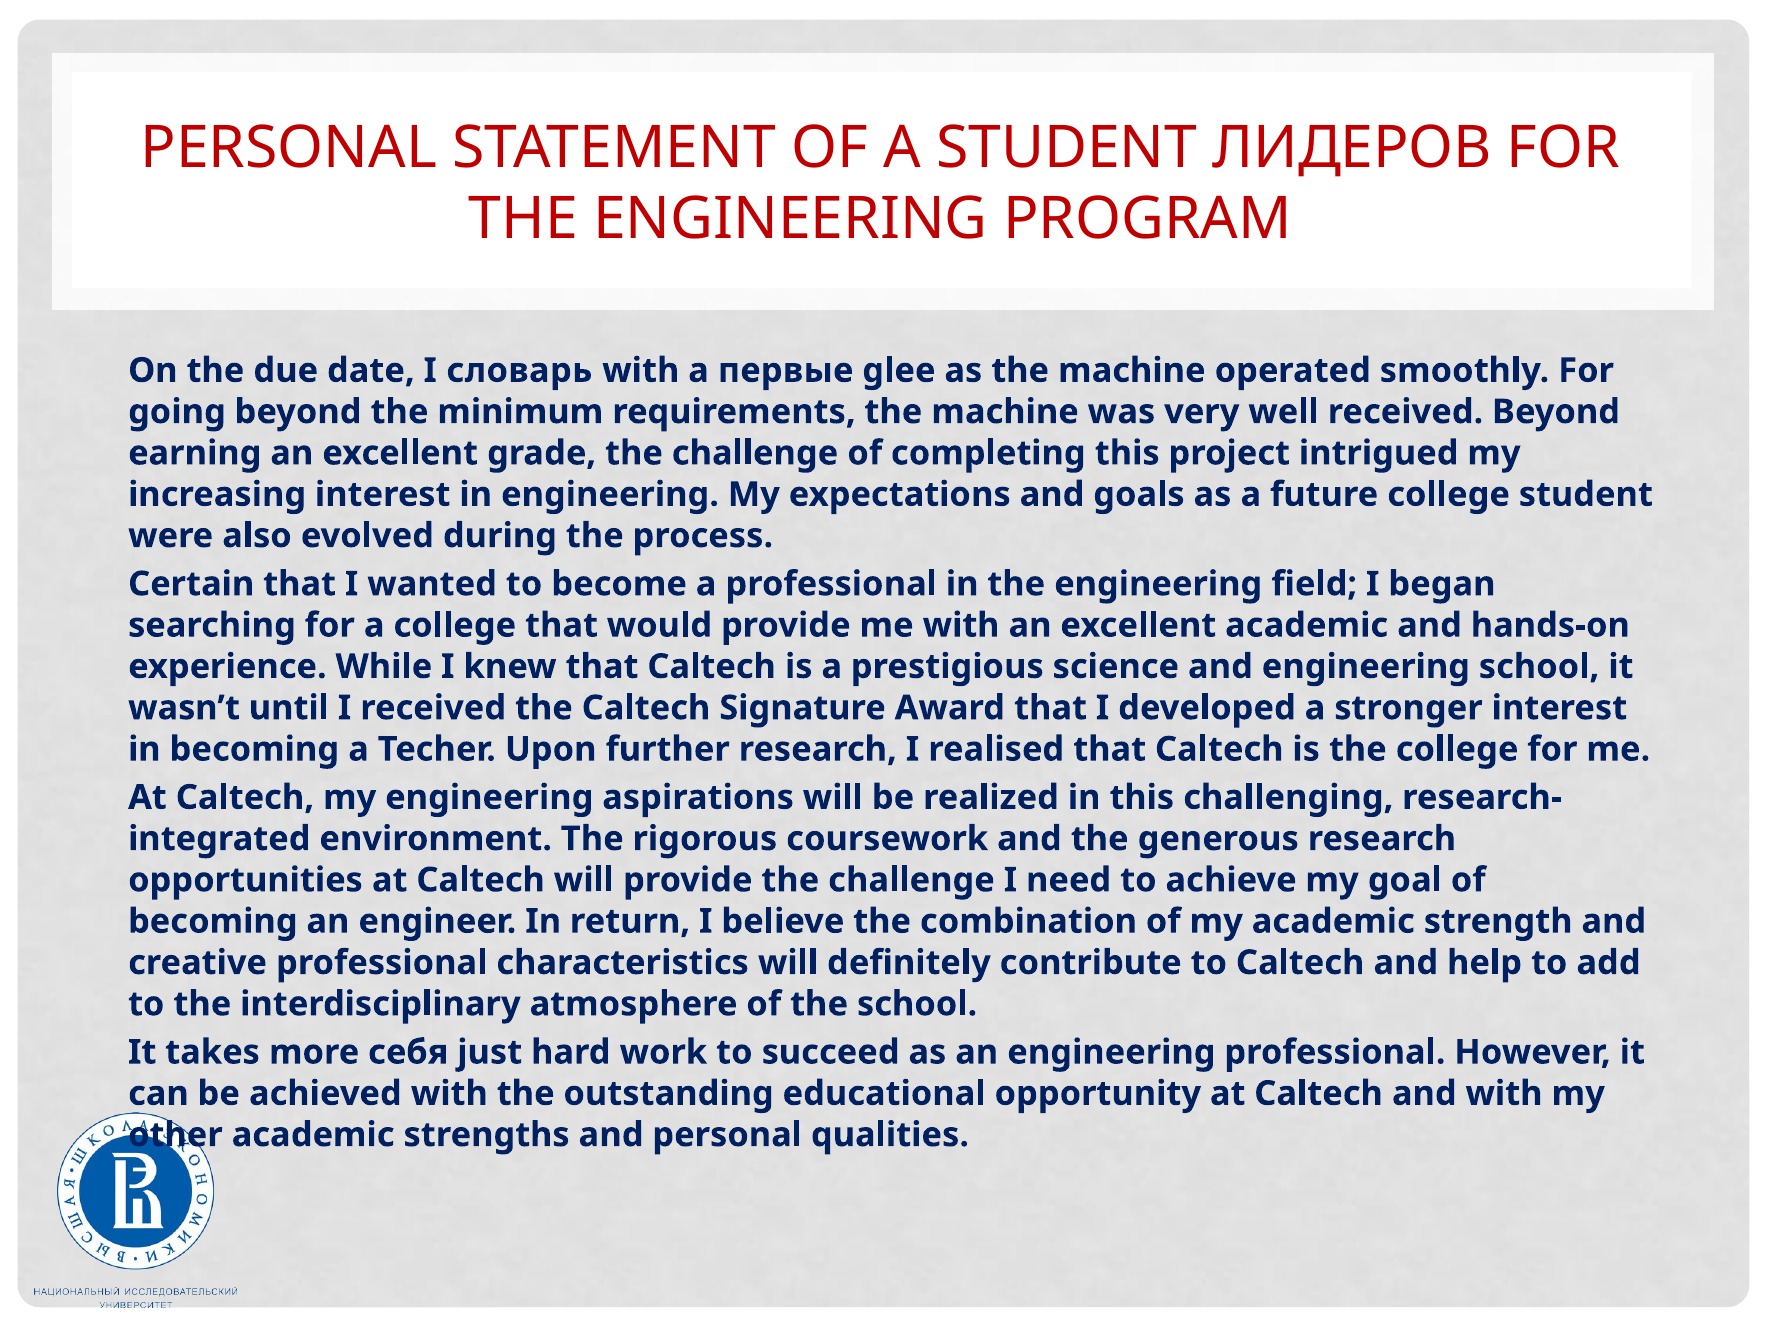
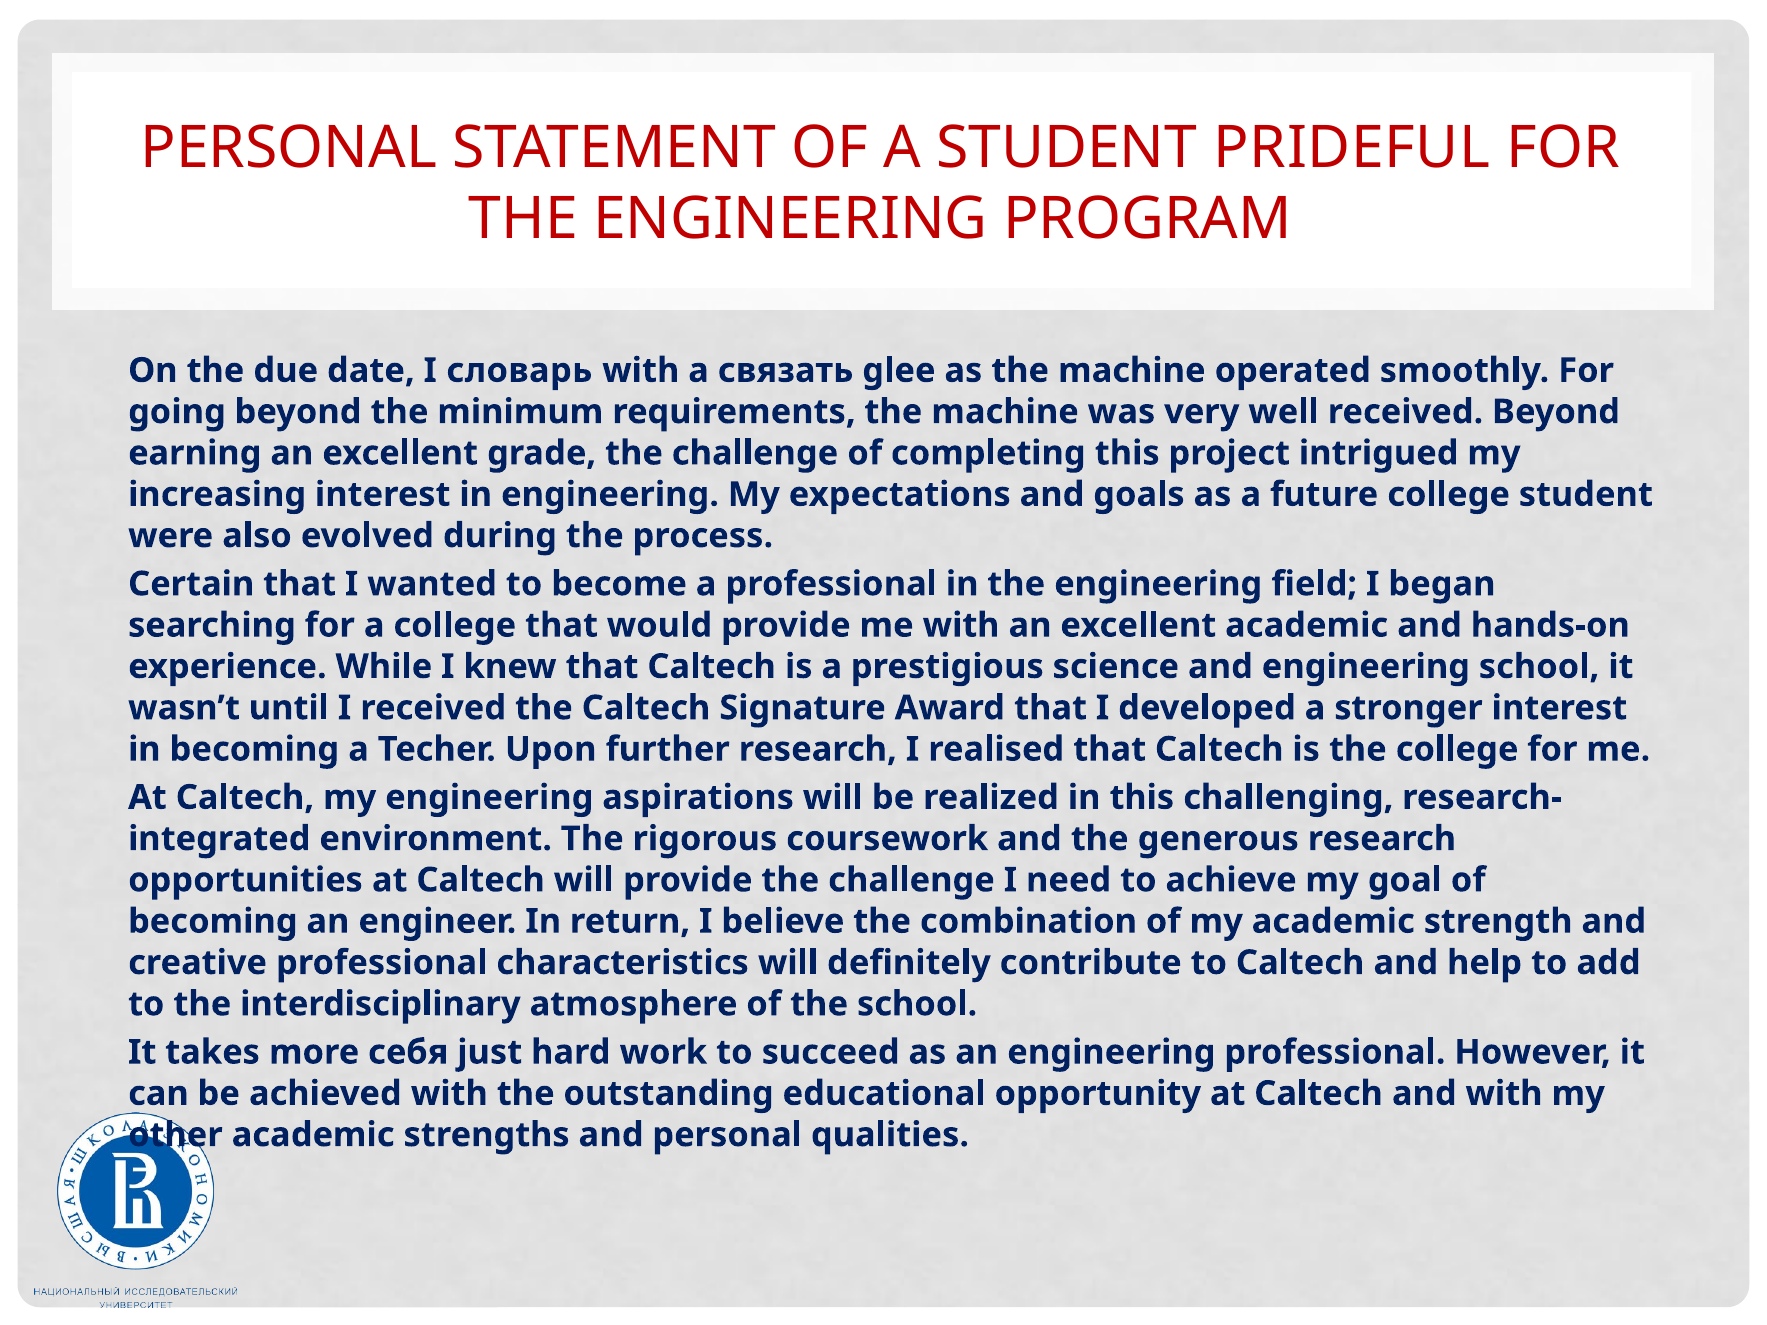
ЛИДЕРОВ: ЛИДЕРОВ -> PRIDEFUL
первые: первые -> связать
